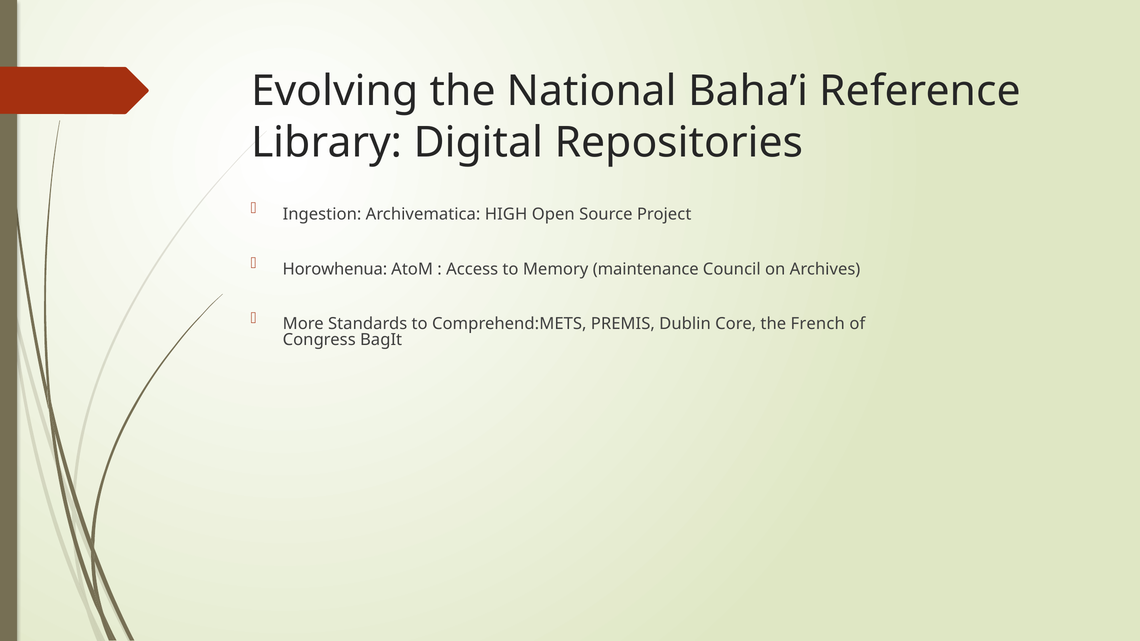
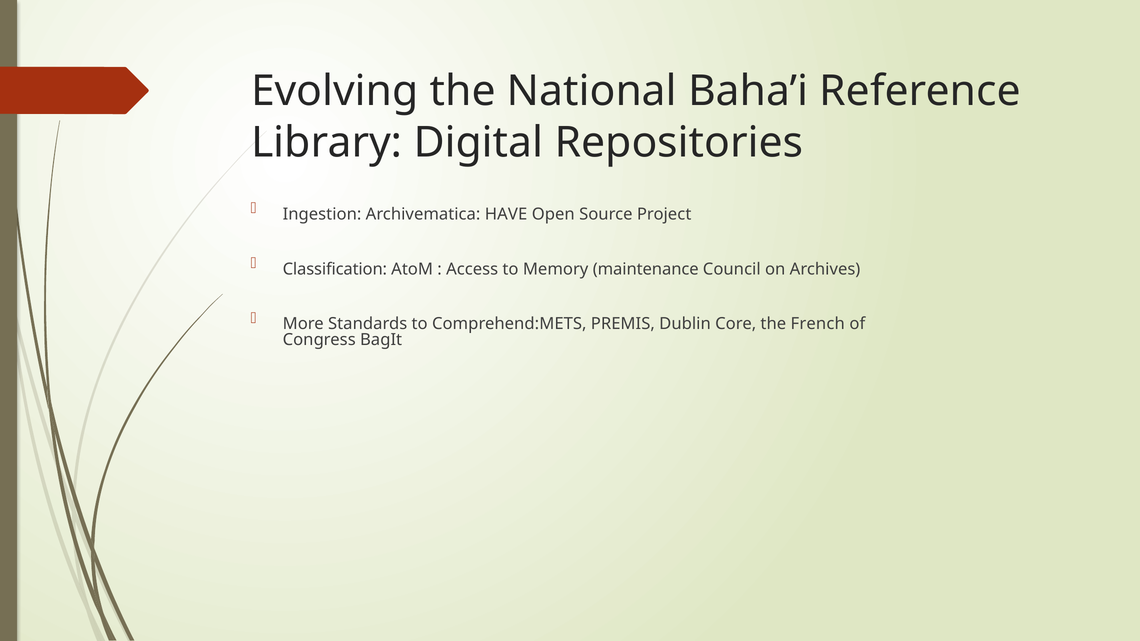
HIGH: HIGH -> HAVE
Horowhenua: Horowhenua -> Classification
